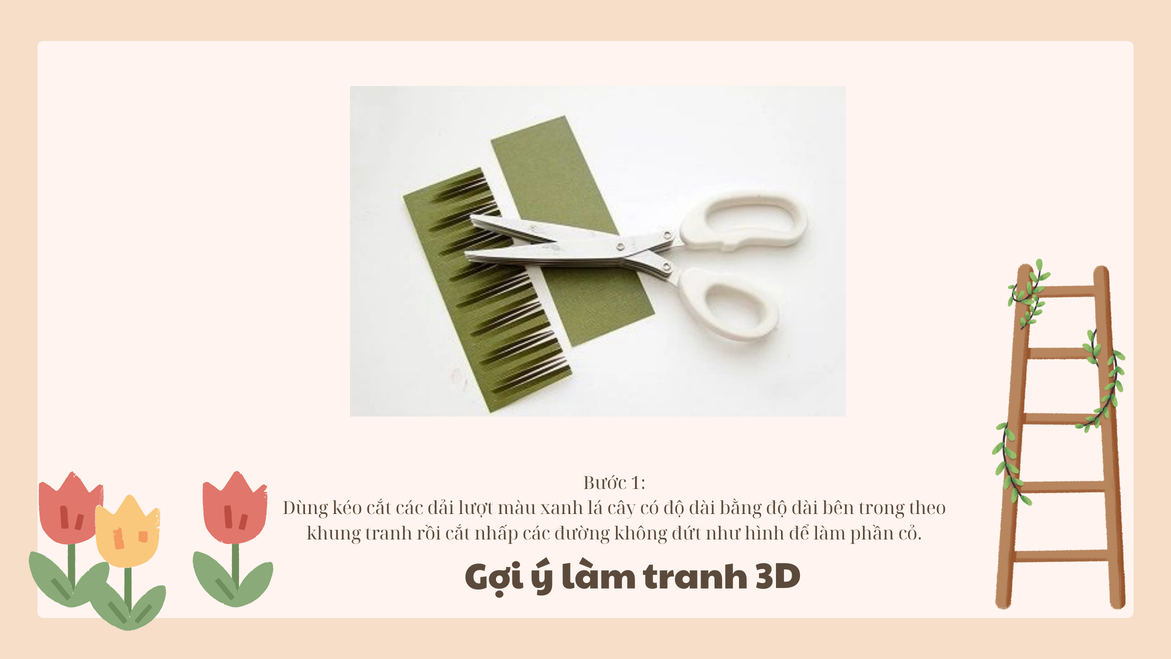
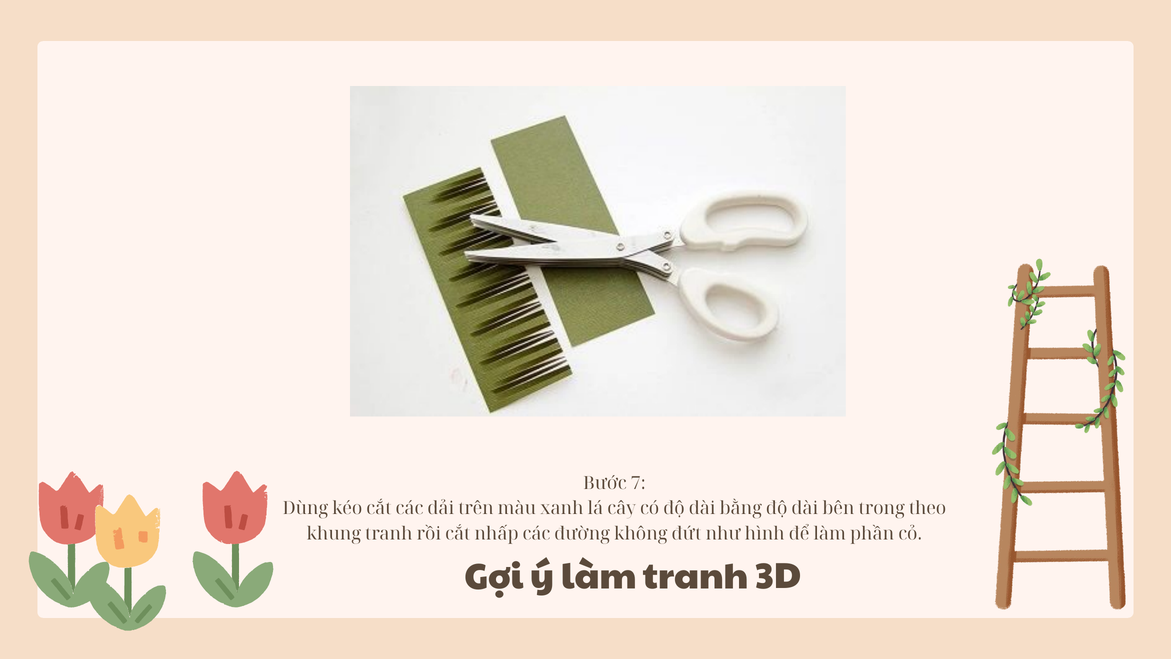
1: 1 -> 7
lượt: lượt -> trên
